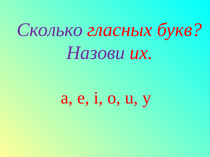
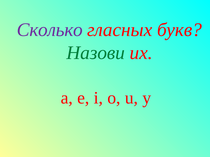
Назови colour: purple -> green
